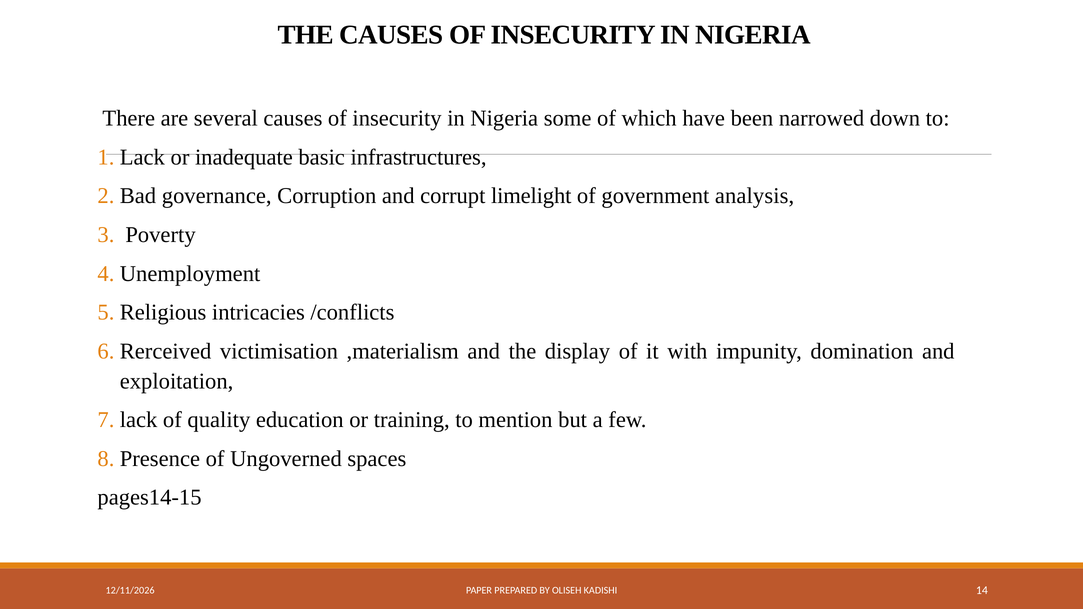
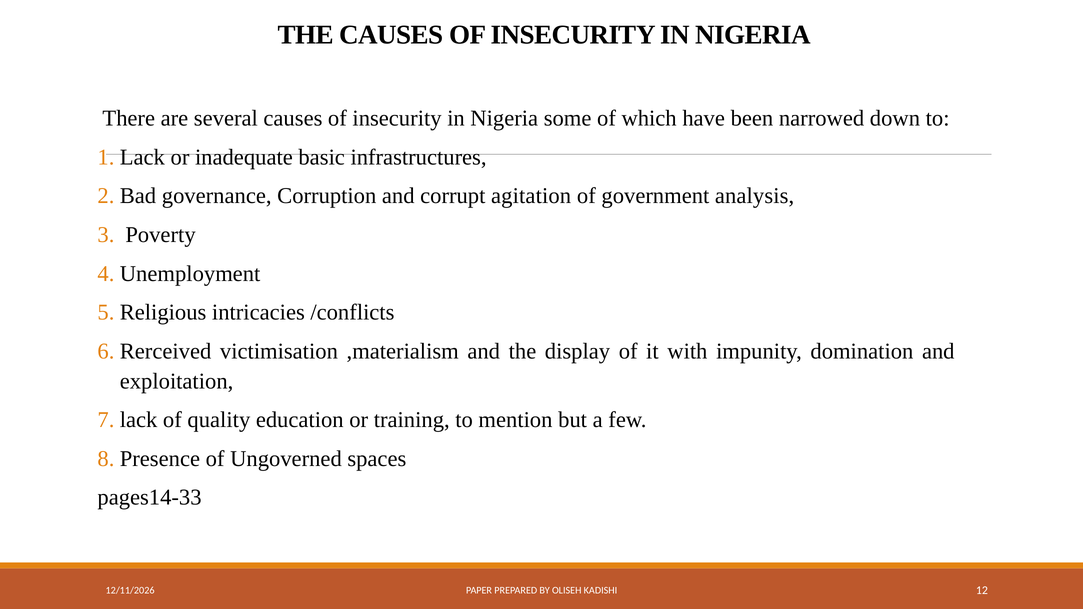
limelight: limelight -> agitation
pages14-15: pages14-15 -> pages14-33
14: 14 -> 12
